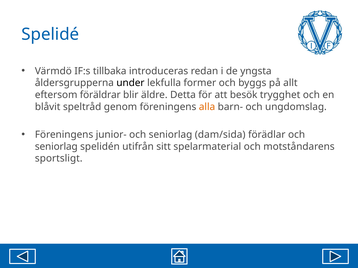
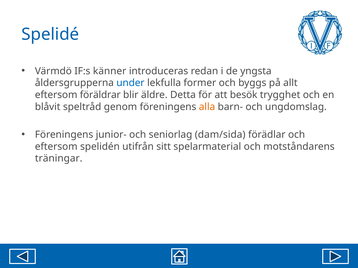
tillbaka: tillbaka -> känner
under colour: black -> blue
seniorlag at (56, 147): seniorlag -> eftersom
sportsligt: sportsligt -> träningar
